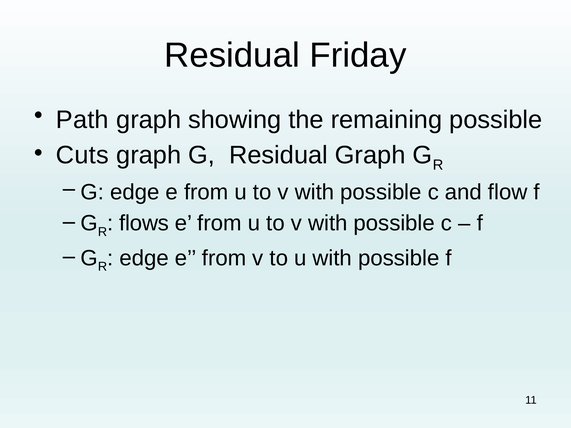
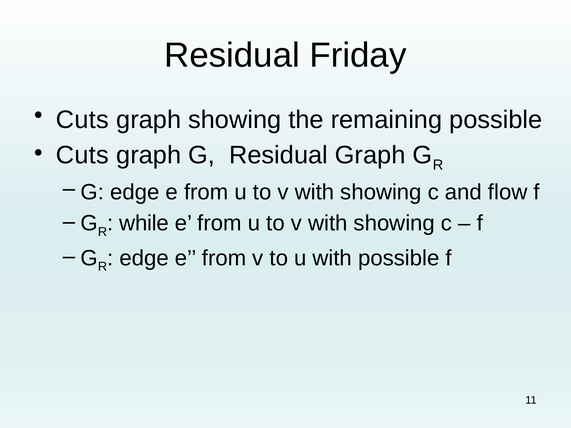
Path at (82, 120): Path -> Cuts
possible at (381, 192): possible -> showing
flows: flows -> while
possible at (394, 223): possible -> showing
